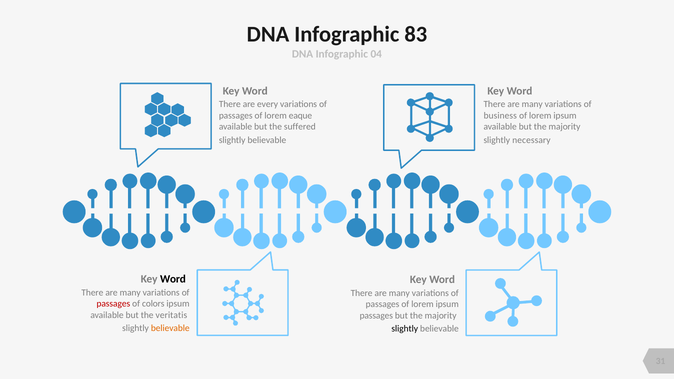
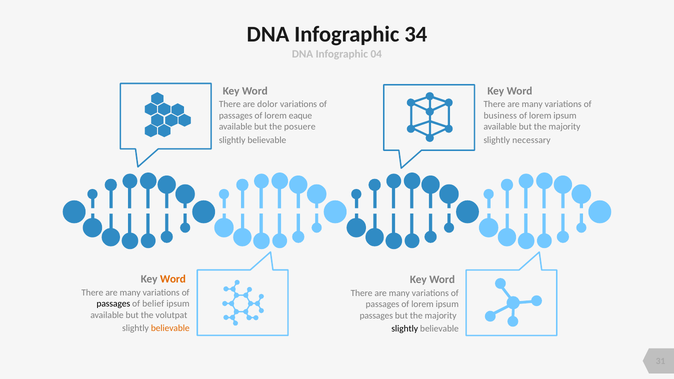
83: 83 -> 34
every: every -> dolor
suffered: suffered -> posuere
Word at (173, 279) colour: black -> orange
passages at (113, 304) colour: red -> black
colors: colors -> belief
veritatis: veritatis -> volutpat
